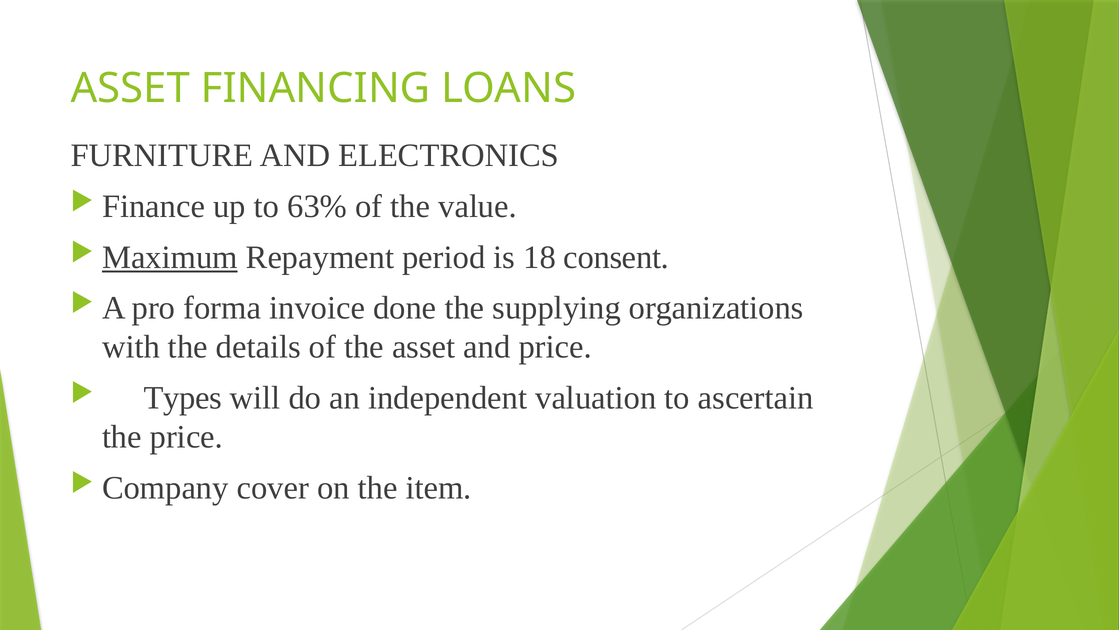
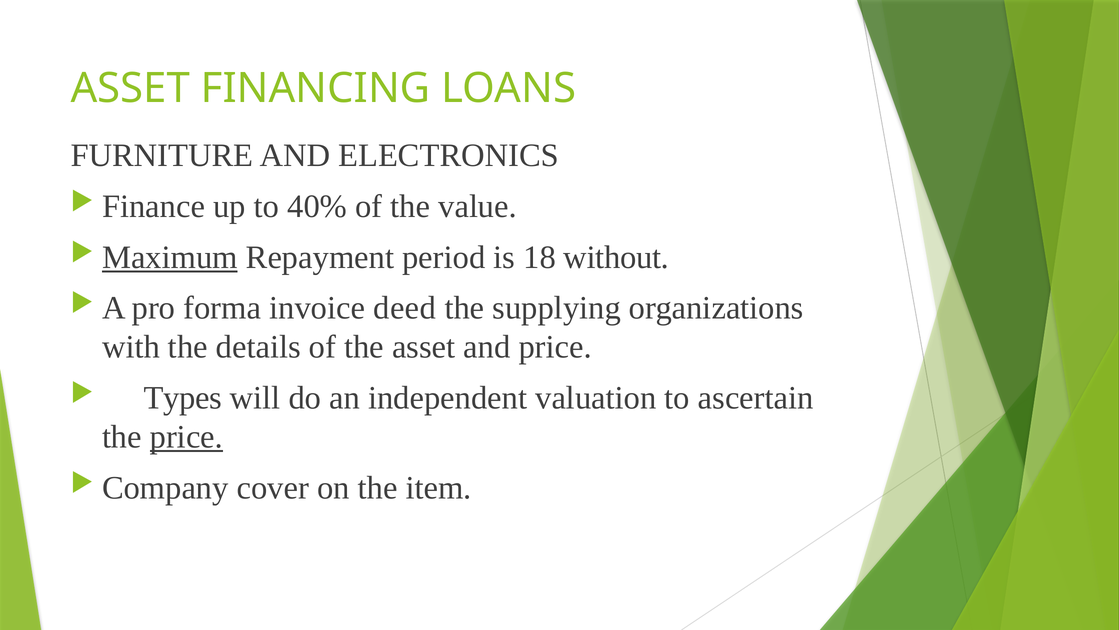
63%: 63% -> 40%
consent: consent -> without
done: done -> deed
price at (186, 437) underline: none -> present
